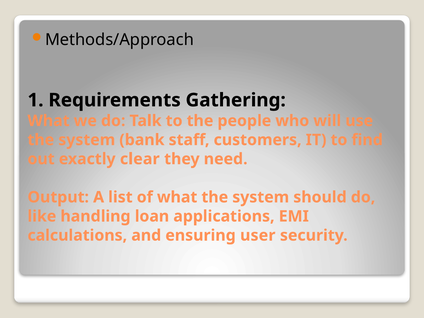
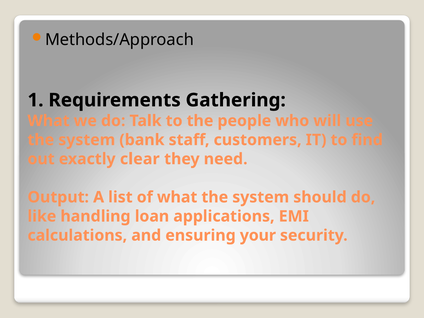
user: user -> your
